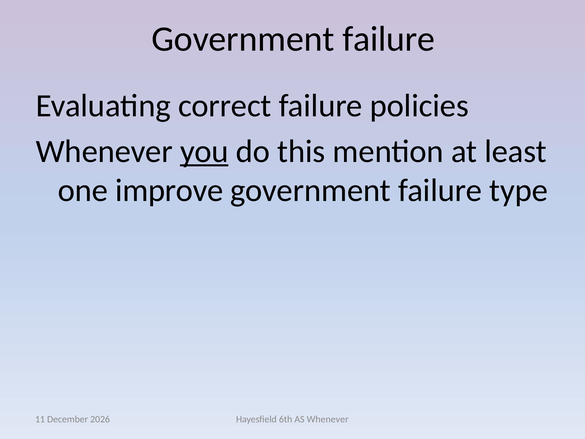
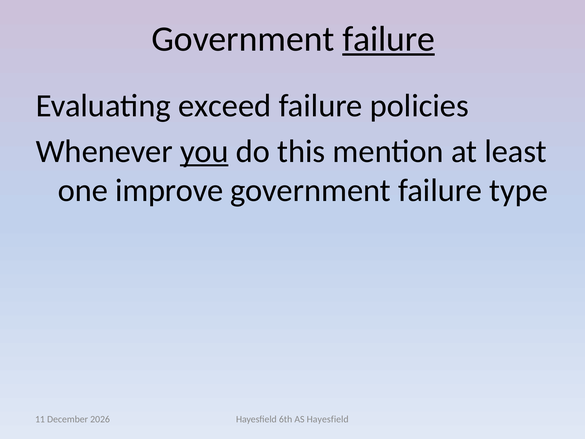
failure at (389, 39) underline: none -> present
correct: correct -> exceed
AS Whenever: Whenever -> Hayesfield
